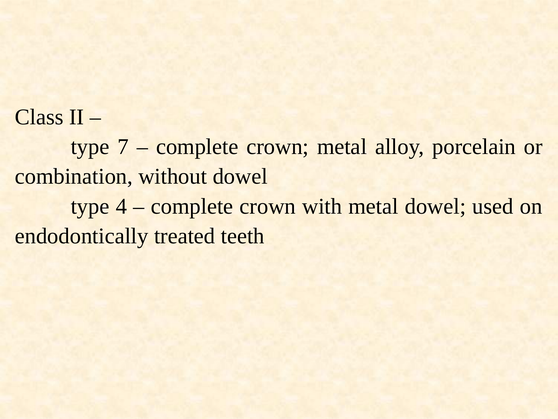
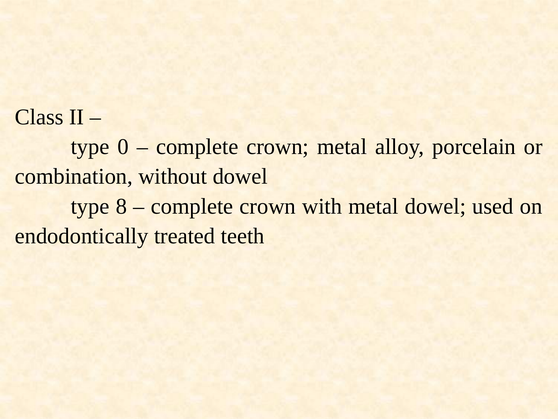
7: 7 -> 0
4: 4 -> 8
